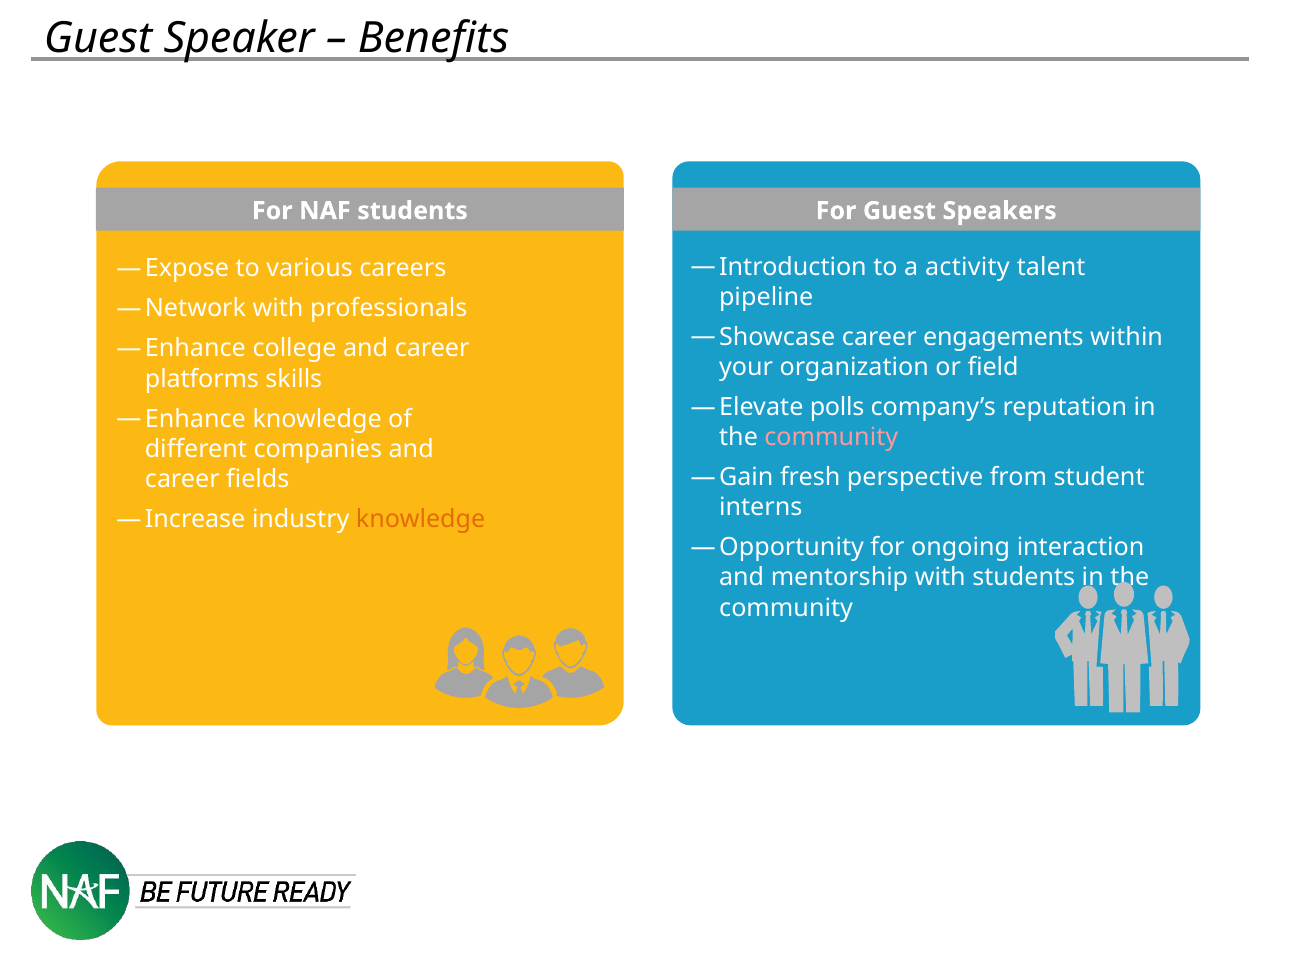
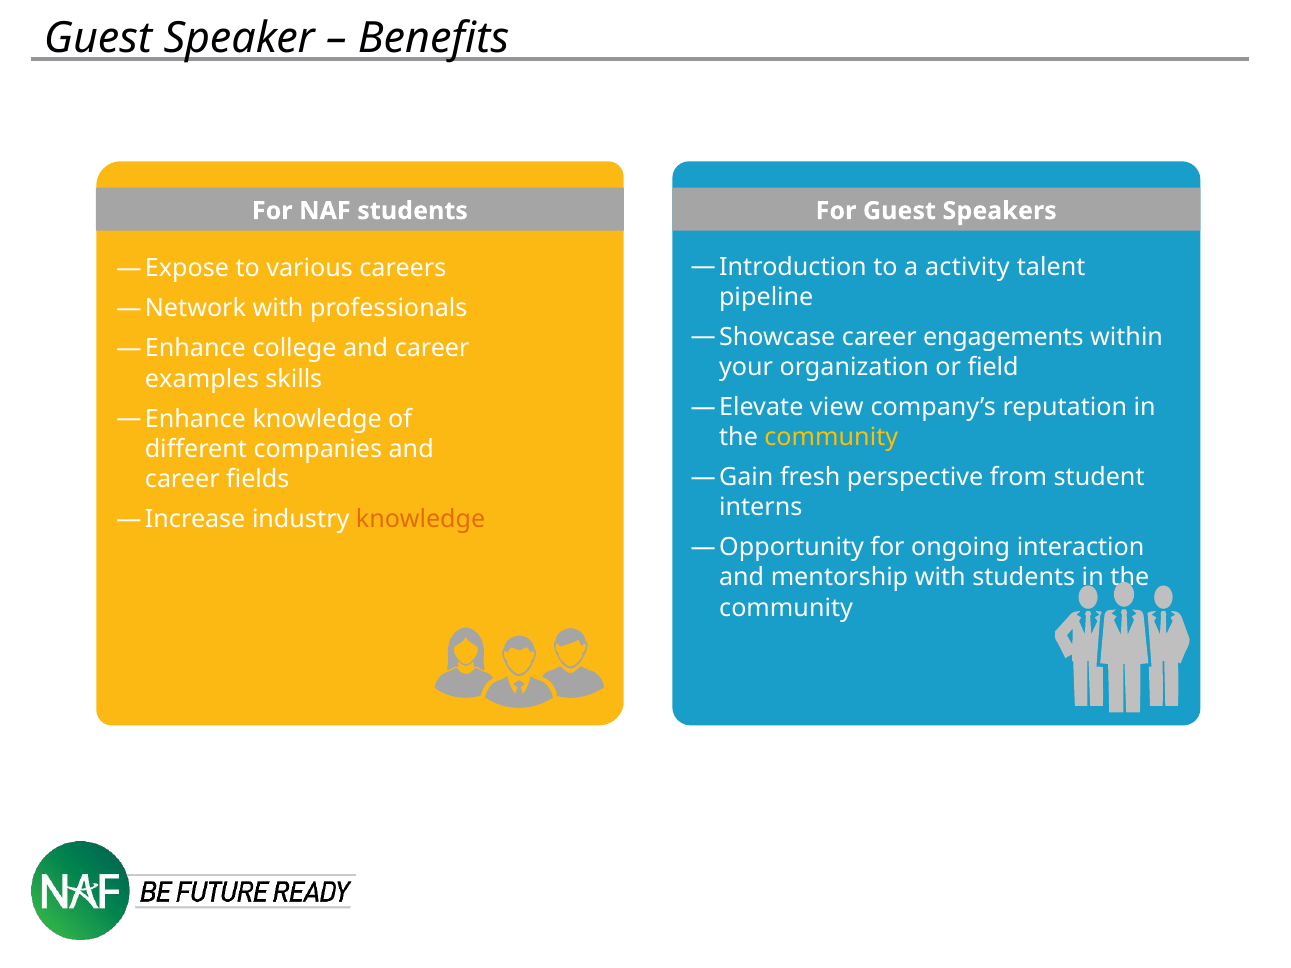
platforms: platforms -> examples
polls: polls -> view
community at (831, 437) colour: pink -> yellow
